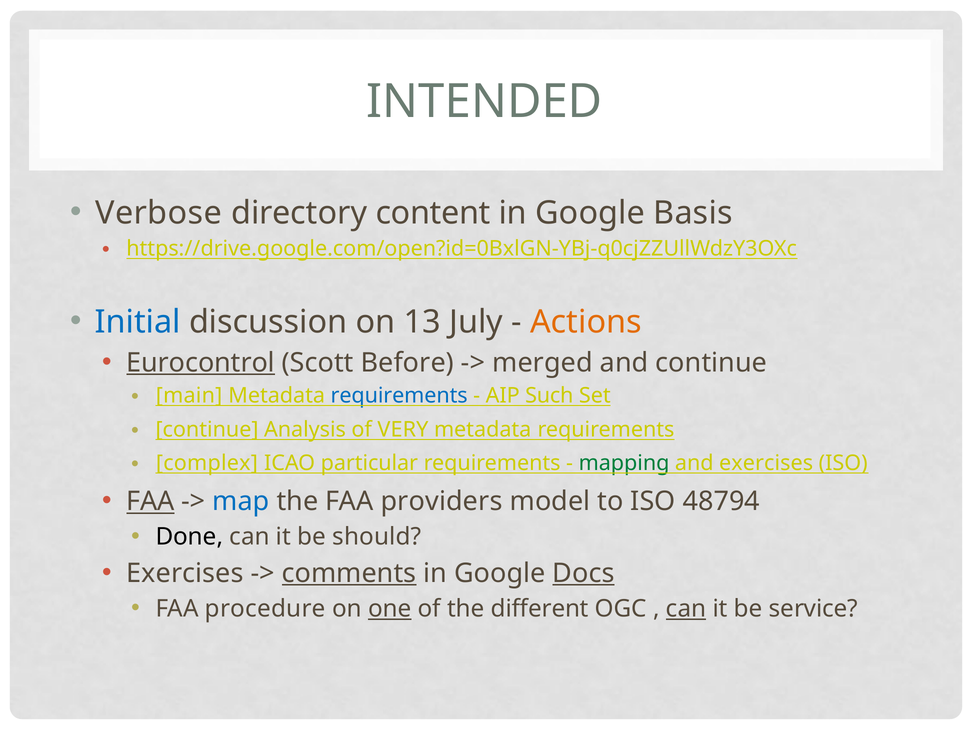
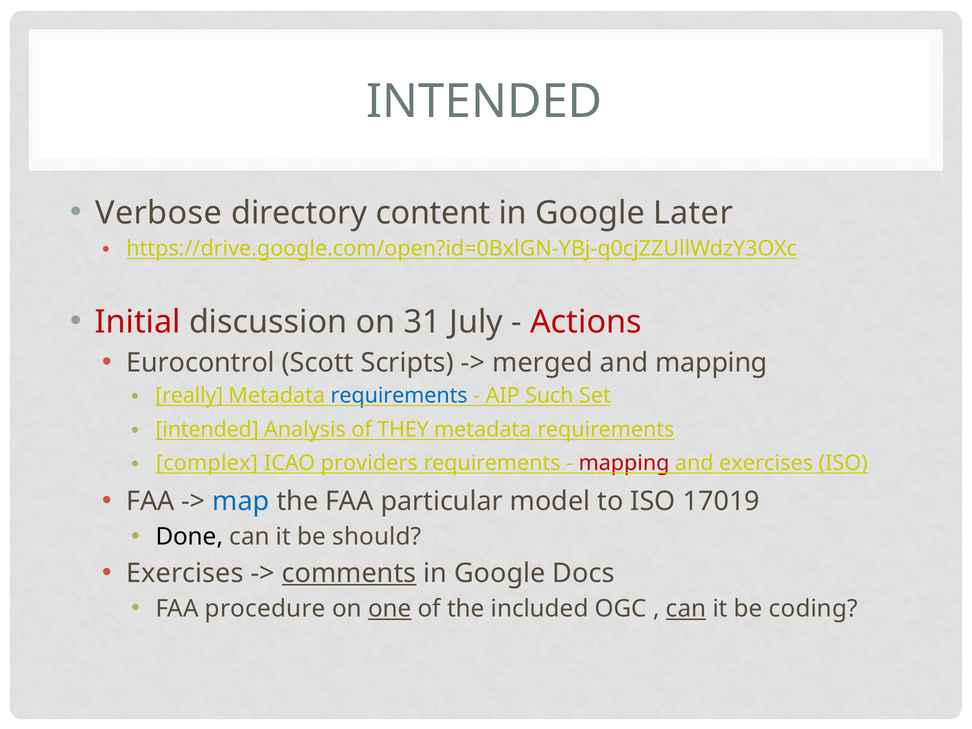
Basis: Basis -> Later
Initial colour: blue -> red
13: 13 -> 31
Actions colour: orange -> red
Eurocontrol underline: present -> none
Before: Before -> Scripts
and continue: continue -> mapping
main: main -> really
continue at (207, 429): continue -> intended
VERY: VERY -> THEY
particular: particular -> providers
mapping at (624, 463) colour: green -> red
FAA at (150, 501) underline: present -> none
providers: providers -> particular
48794: 48794 -> 17019
Docs underline: present -> none
different: different -> included
service: service -> coding
